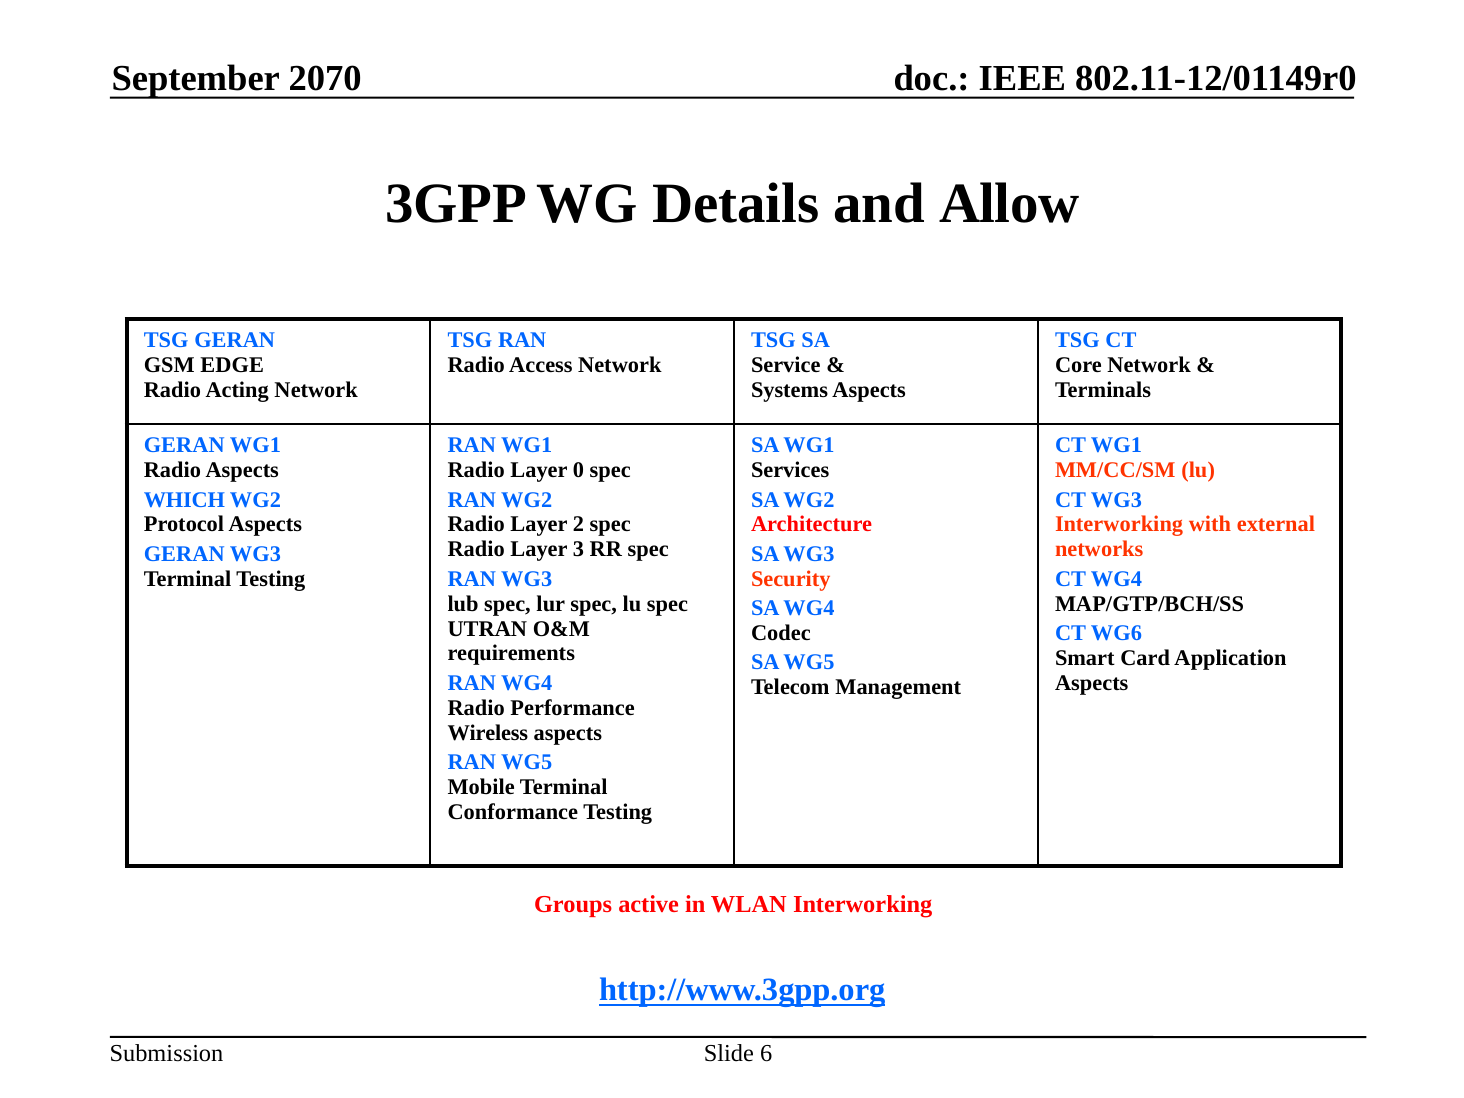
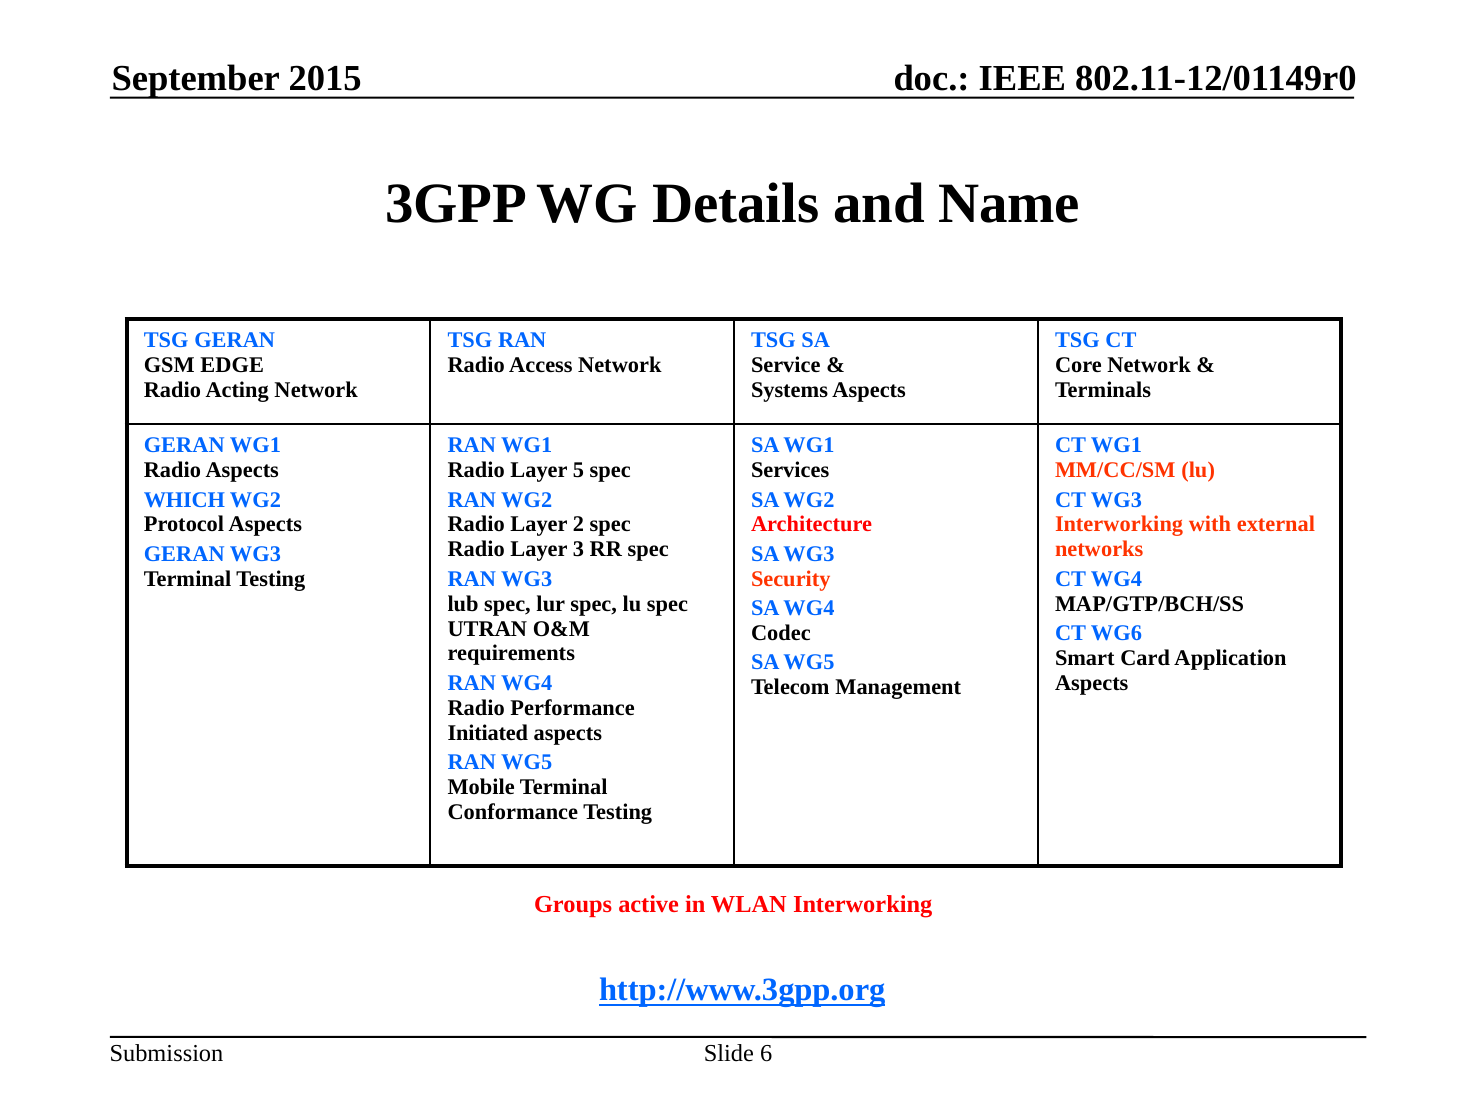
2070: 2070 -> 2015
Allow: Allow -> Name
0: 0 -> 5
Wireless: Wireless -> Initiated
